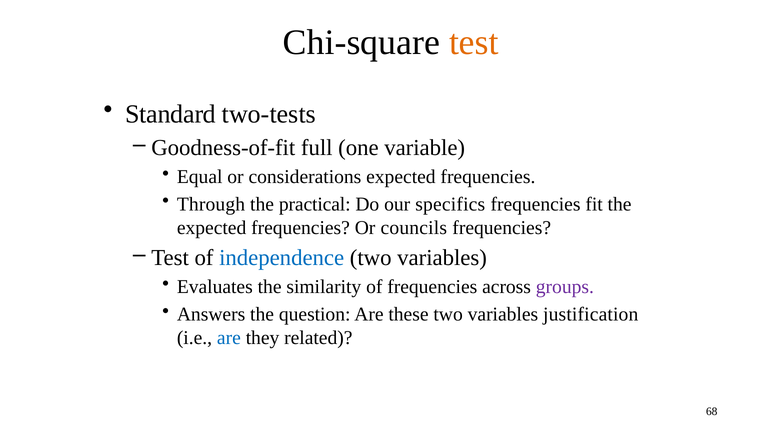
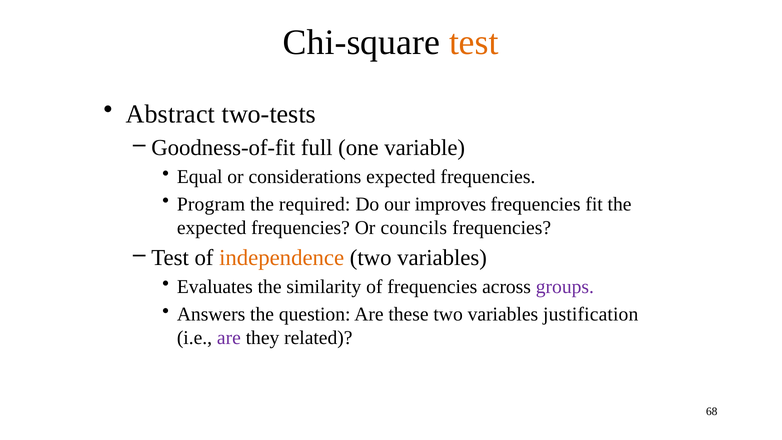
Standard: Standard -> Abstract
Through: Through -> Program
practical: practical -> required
specifics: specifics -> improves
independence colour: blue -> orange
are at (229, 338) colour: blue -> purple
